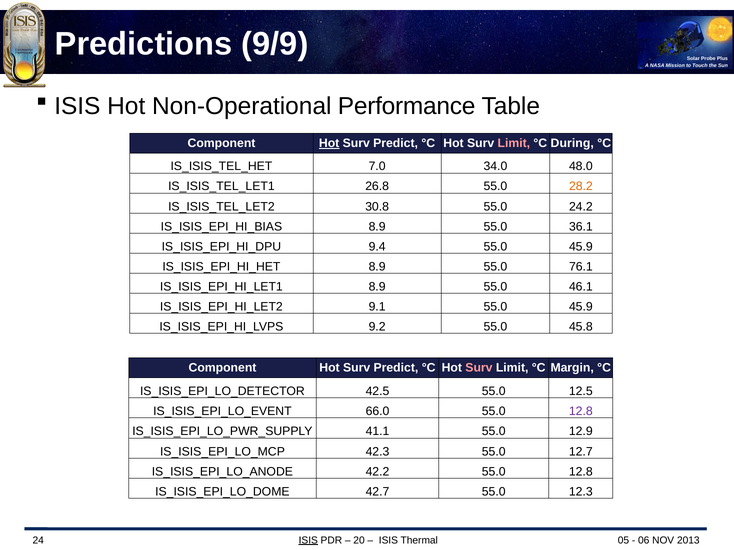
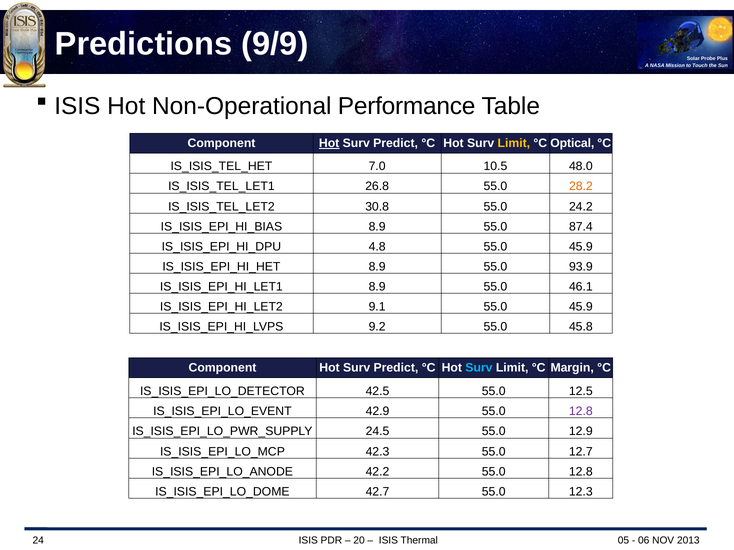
Limit at (514, 143) colour: pink -> yellow
During: During -> Optical
34.0: 34.0 -> 10.5
36.1: 36.1 -> 87.4
9.4: 9.4 -> 4.8
76.1: 76.1 -> 93.9
Surv at (479, 368) colour: pink -> light blue
66.0: 66.0 -> 42.9
41.1: 41.1 -> 24.5
ISIS at (308, 541) underline: present -> none
